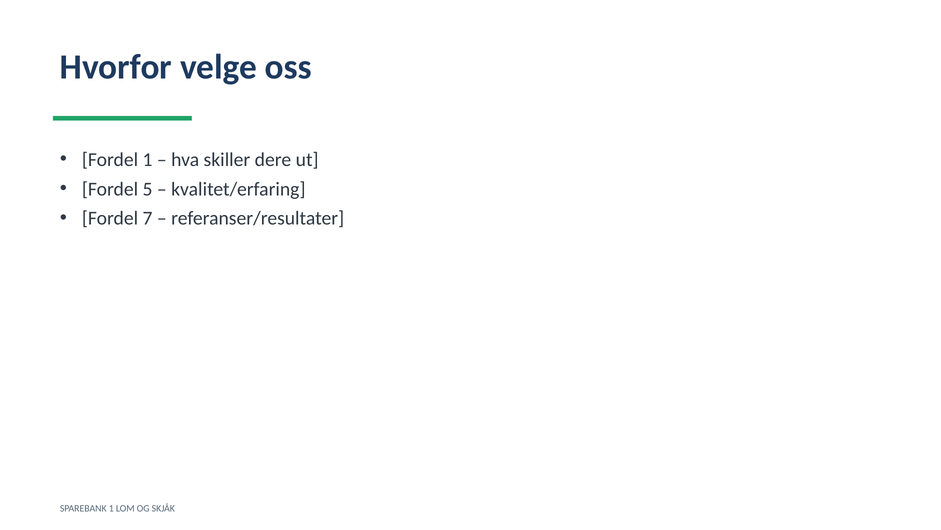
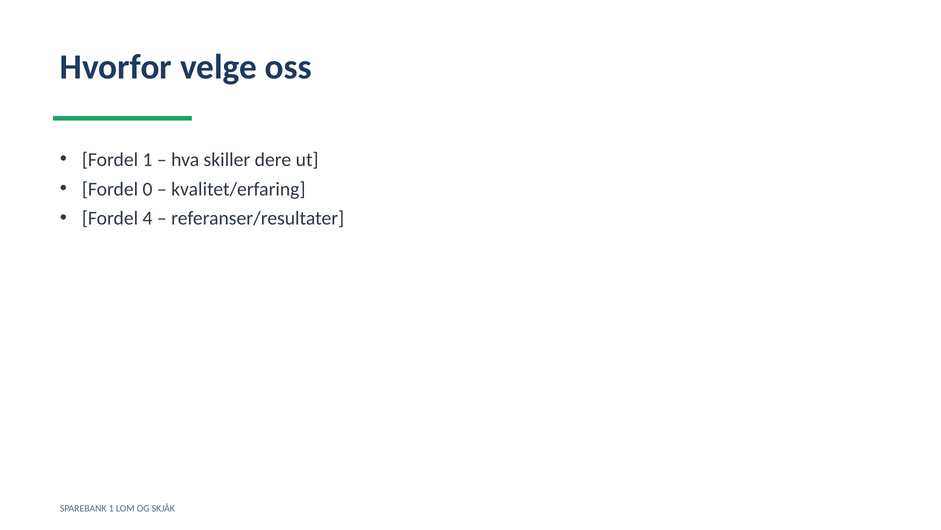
5: 5 -> 0
7: 7 -> 4
